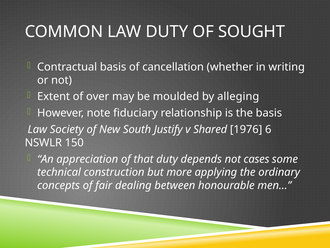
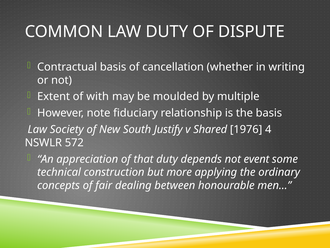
SOUGHT: SOUGHT -> DISPUTE
over: over -> with
alleging: alleging -> multiple
6: 6 -> 4
150: 150 -> 572
cases: cases -> event
